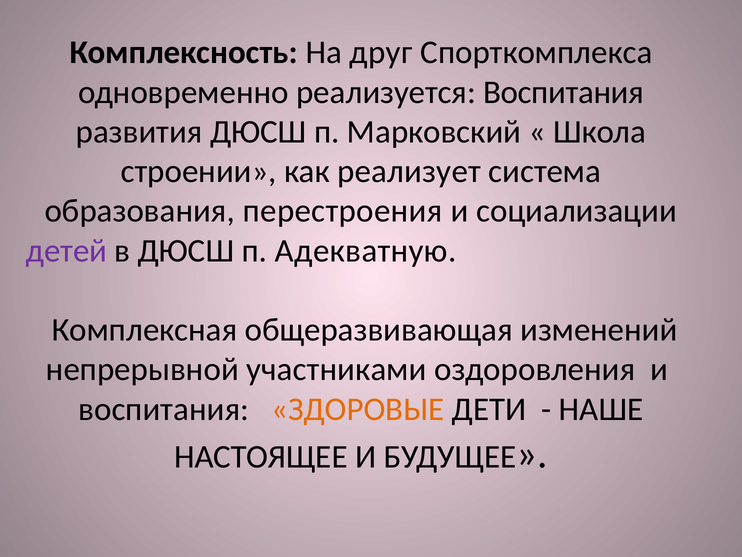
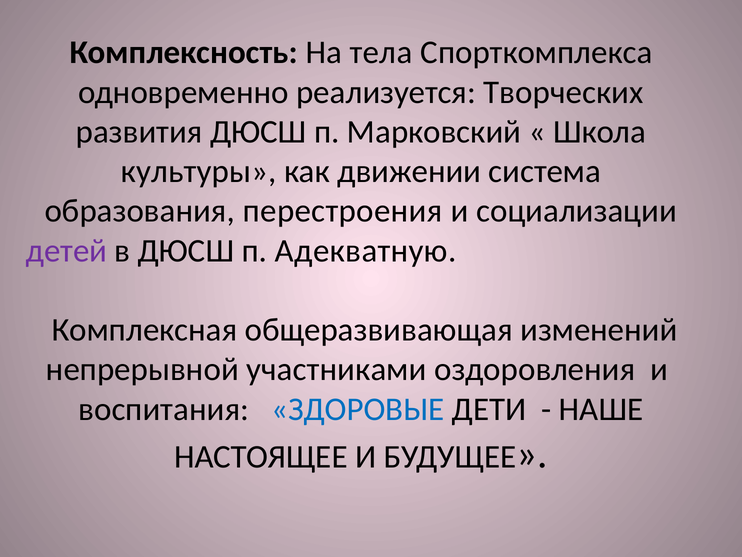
друг: друг -> тела
реализуется Воспитания: Воспитания -> Творческих
строении: строении -> культуры
реализует: реализует -> движении
ЗДОРОВЫЕ colour: orange -> blue
